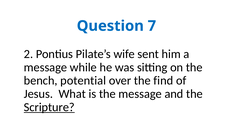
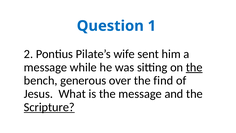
7: 7 -> 1
the at (194, 67) underline: none -> present
potential: potential -> generous
